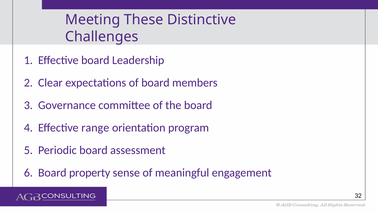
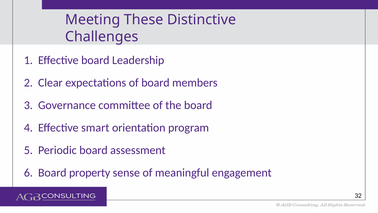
range: range -> smart
